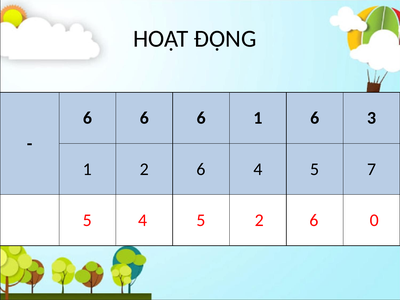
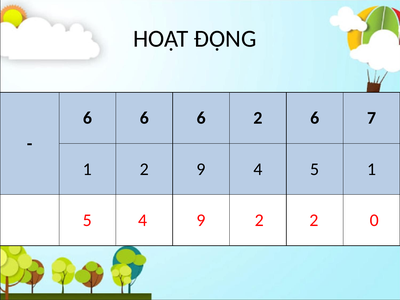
6 1: 1 -> 2
6 3: 3 -> 7
1 2 6: 6 -> 9
5 7: 7 -> 1
5 at (201, 220): 5 -> 9
5 2 6: 6 -> 2
